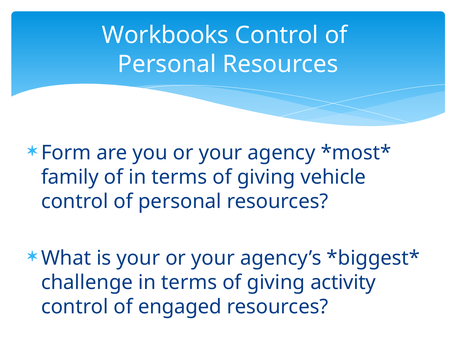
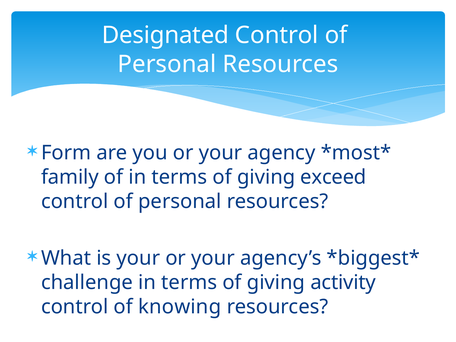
Workbooks: Workbooks -> Designated
vehicle: vehicle -> exceed
engaged: engaged -> knowing
